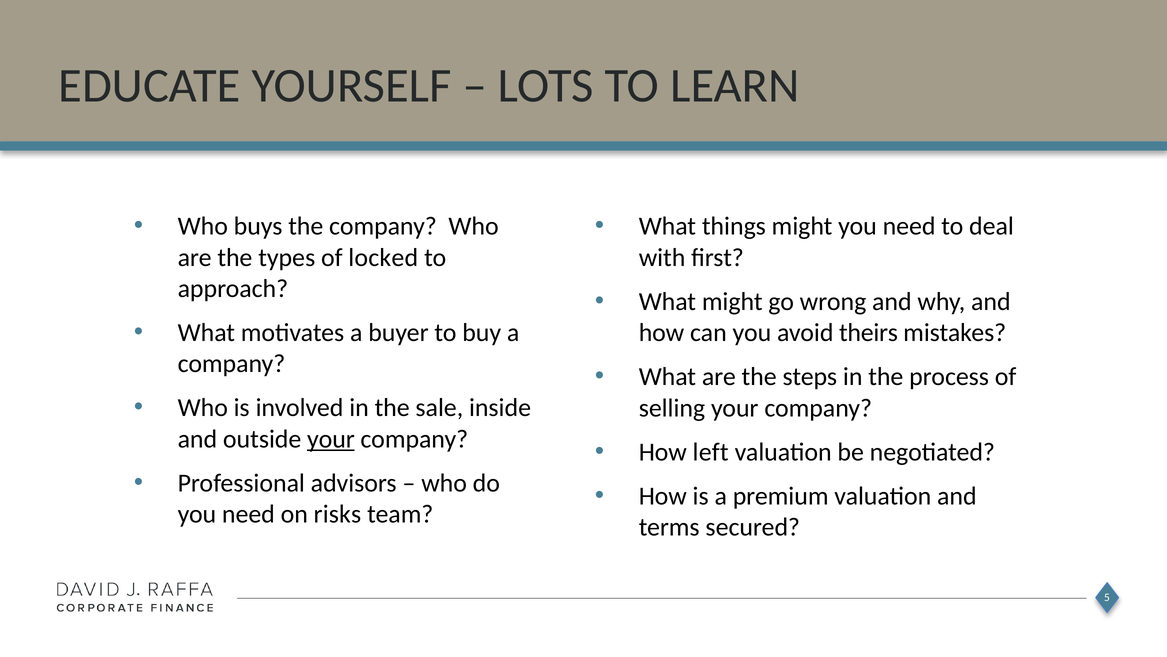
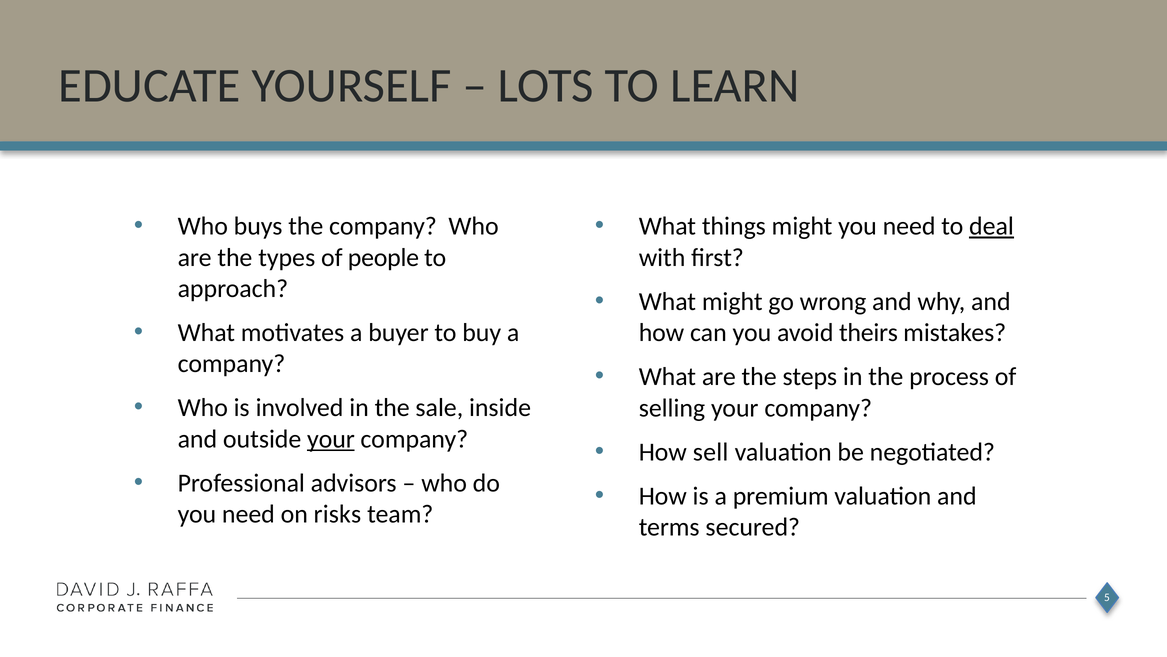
deal underline: none -> present
locked: locked -> people
left: left -> sell
